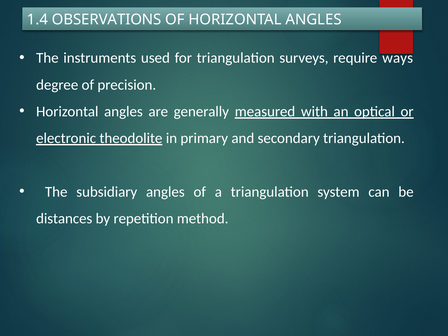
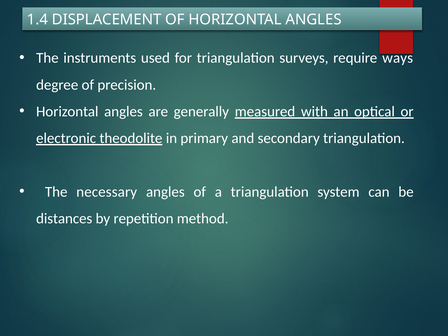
OBSERVATIONS: OBSERVATIONS -> DISPLACEMENT
subsidiary: subsidiary -> necessary
